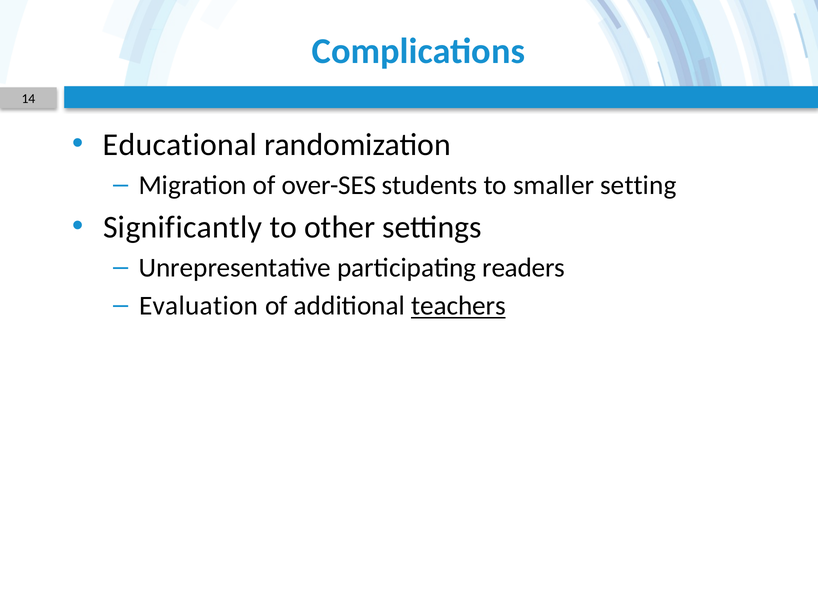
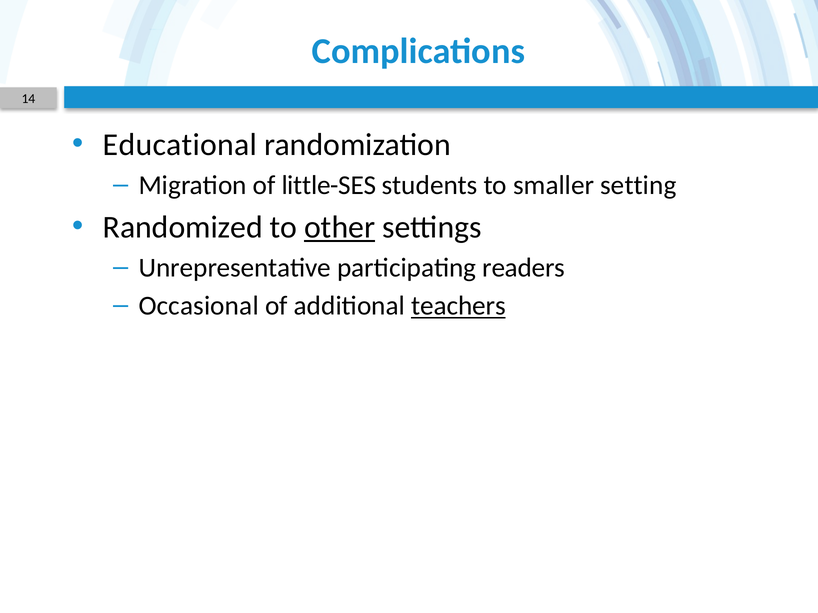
over-SES: over-SES -> little-SES
Significantly: Significantly -> Randomized
other underline: none -> present
Evaluation: Evaluation -> Occasional
